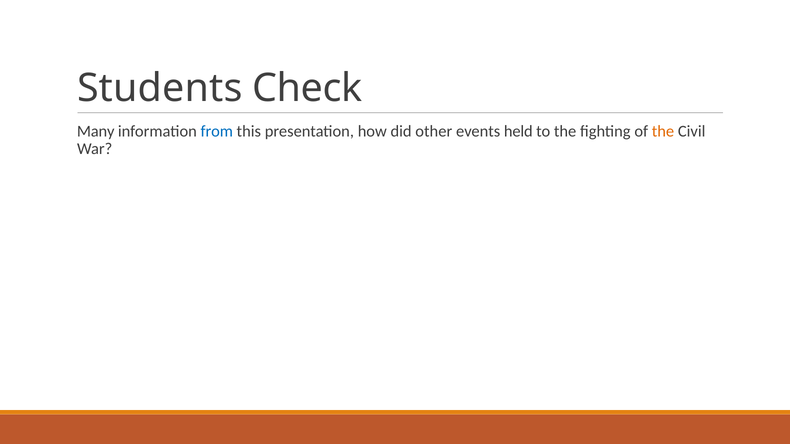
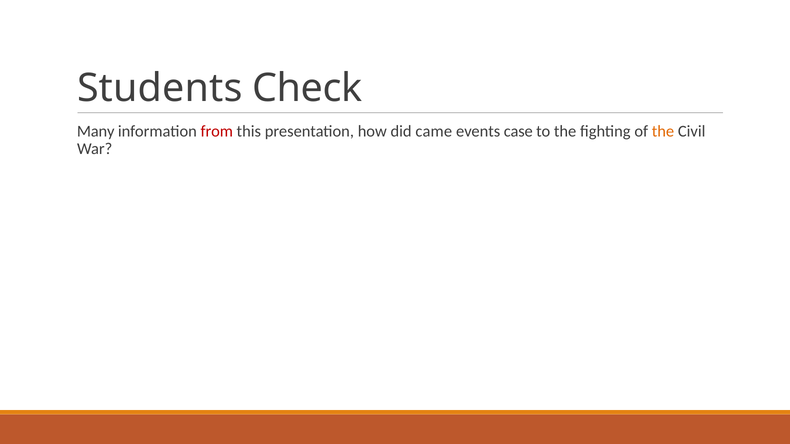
from colour: blue -> red
other: other -> came
held: held -> case
